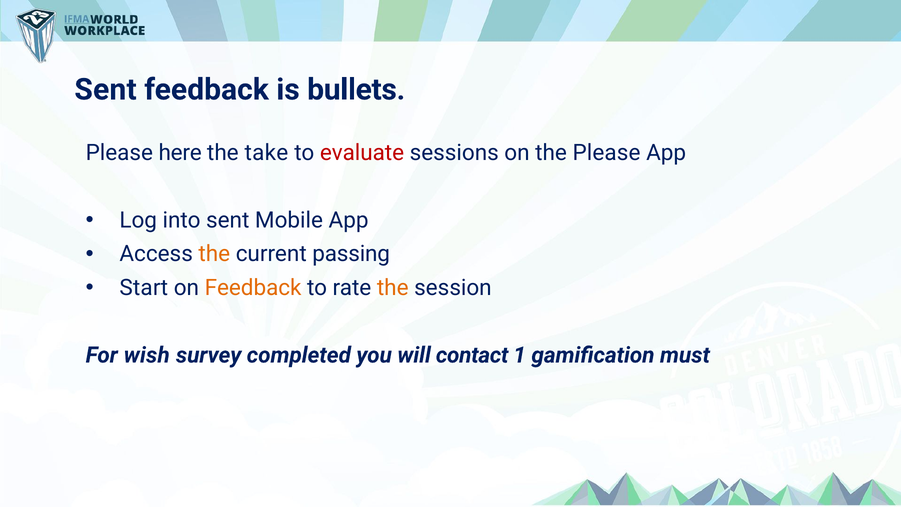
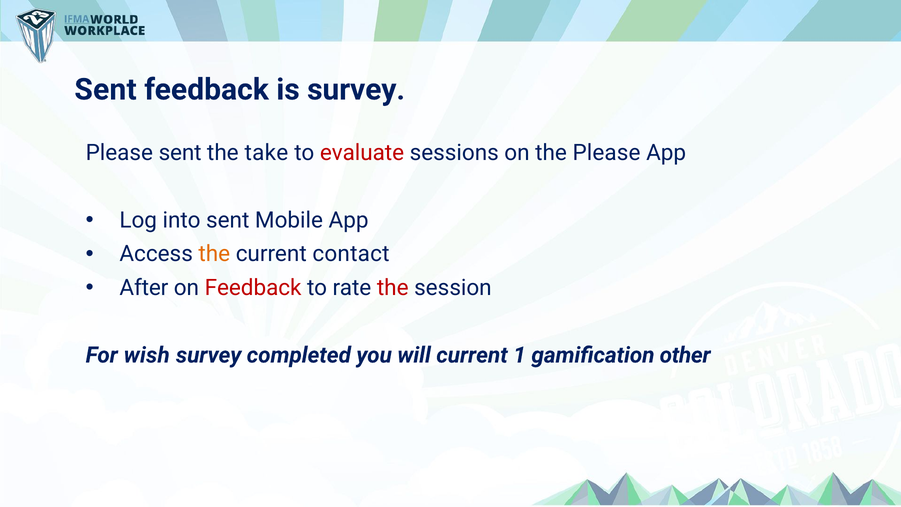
is bullets: bullets -> survey
Please here: here -> sent
passing: passing -> contact
Start: Start -> After
Feedback at (253, 288) colour: orange -> red
the at (393, 288) colour: orange -> red
will contact: contact -> current
must: must -> other
